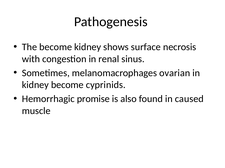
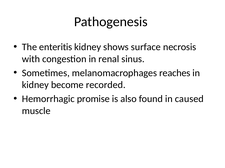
The become: become -> enteritis
ovarian: ovarian -> reaches
cyprinids: cyprinids -> recorded
